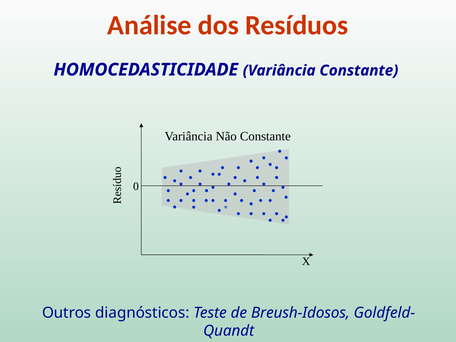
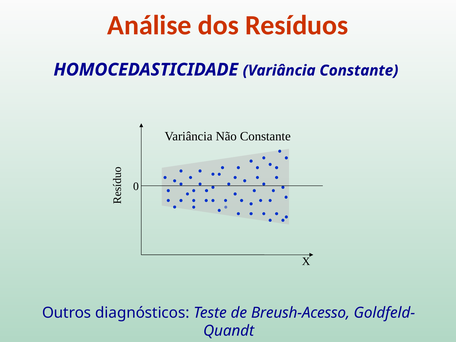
Breush-Idosos: Breush-Idosos -> Breush-Acesso
